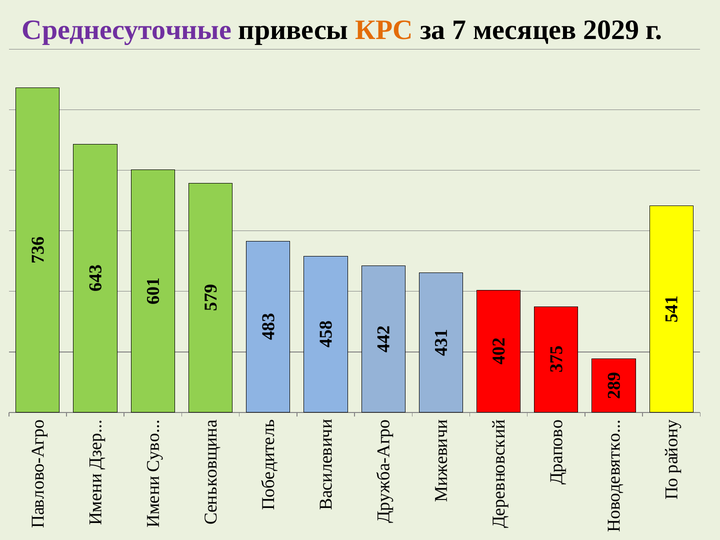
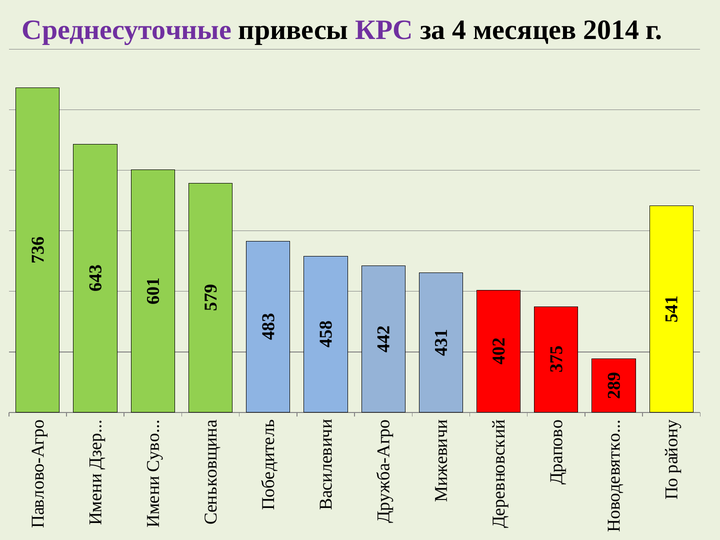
КРС colour: orange -> purple
за 7: 7 -> 4
2029: 2029 -> 2014
